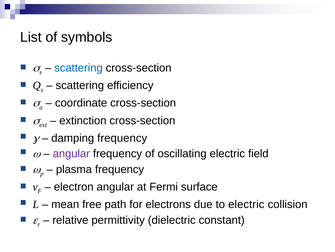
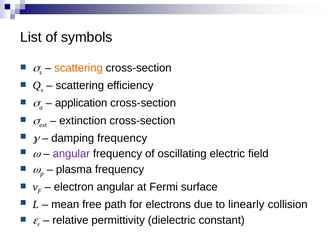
scattering at (78, 68) colour: blue -> orange
coordinate: coordinate -> application
to electric: electric -> linearly
